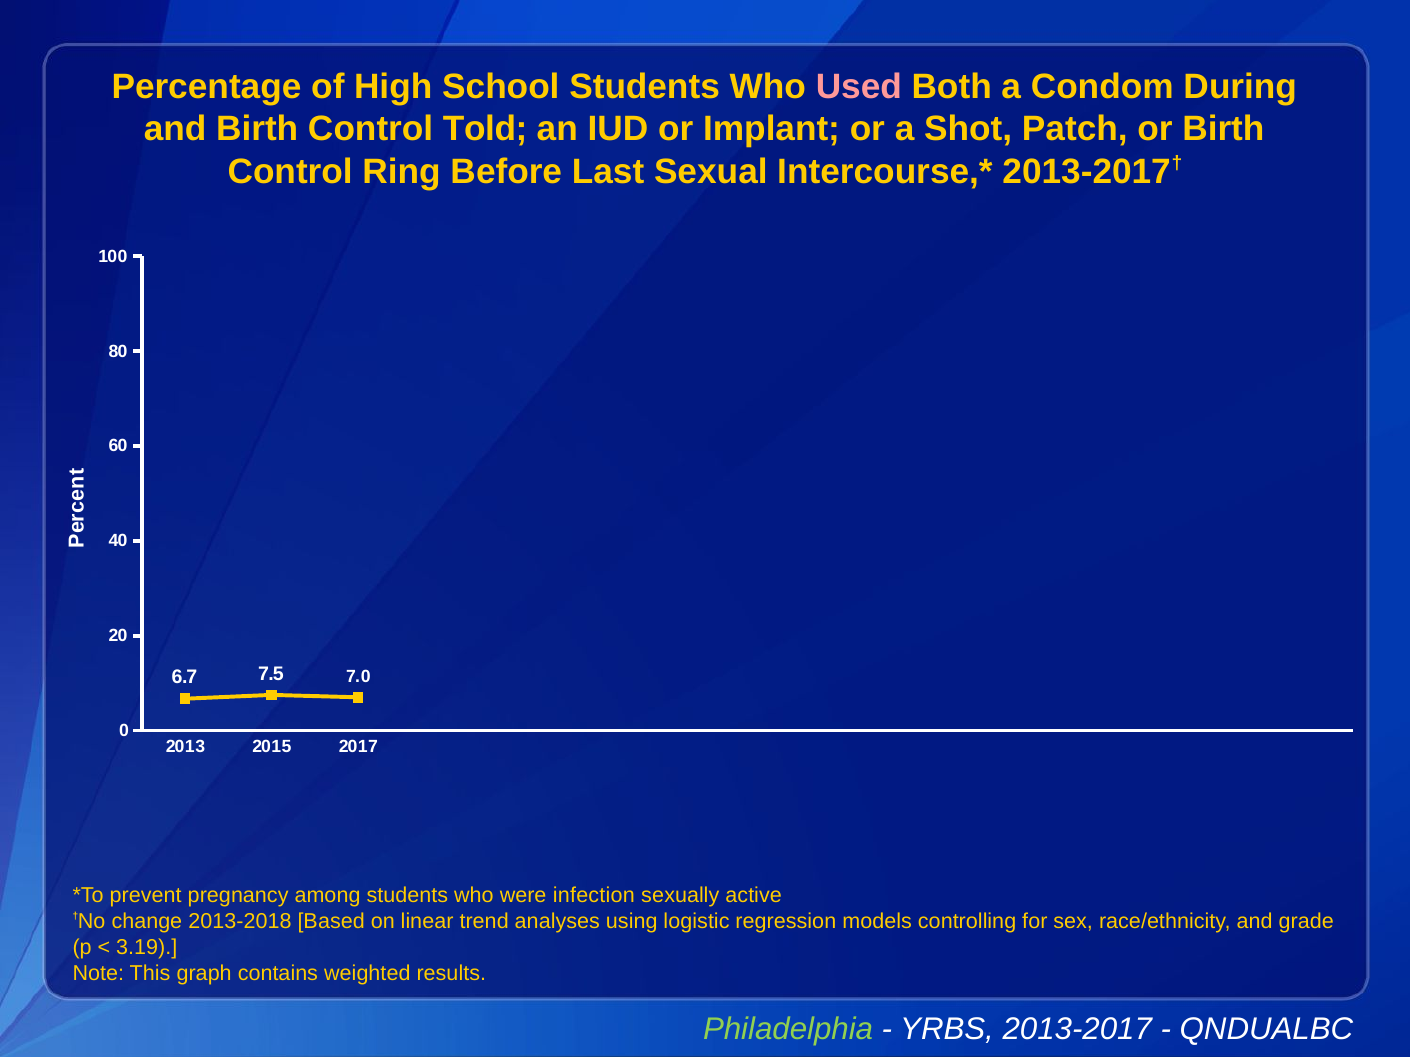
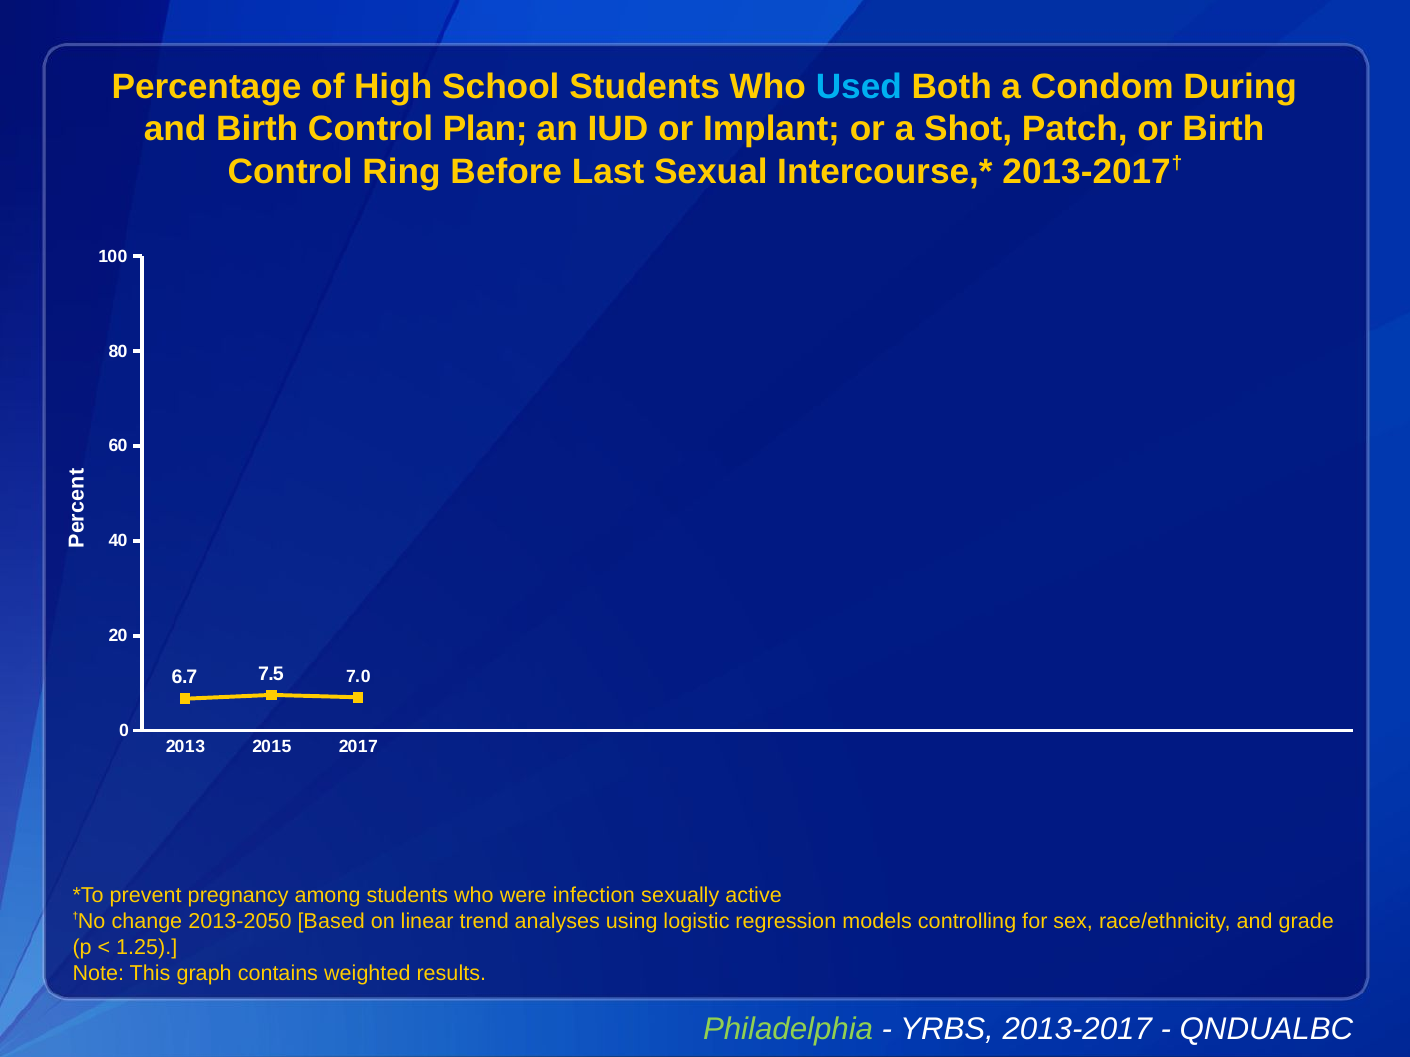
Used colour: pink -> light blue
Told: Told -> Plan
2013-2018: 2013-2018 -> 2013-2050
3.19: 3.19 -> 1.25
